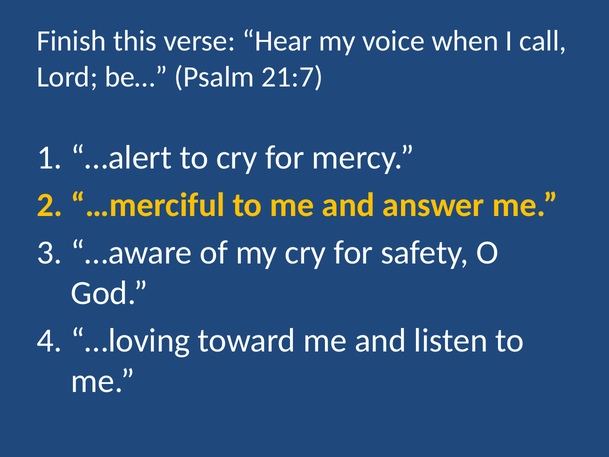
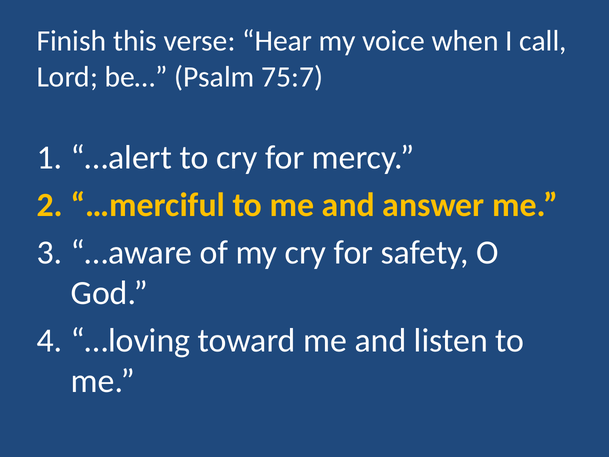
21:7: 21:7 -> 75:7
